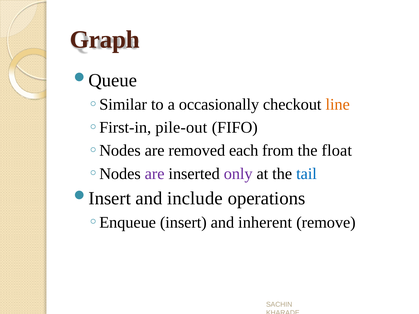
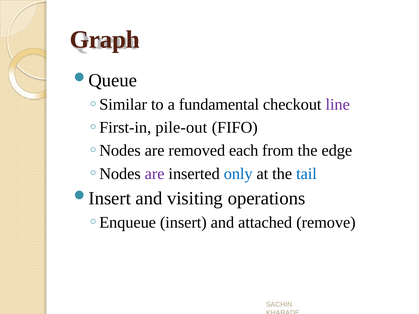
occasionally: occasionally -> fundamental
line colour: orange -> purple
float: float -> edge
only colour: purple -> blue
include: include -> visiting
inherent: inherent -> attached
